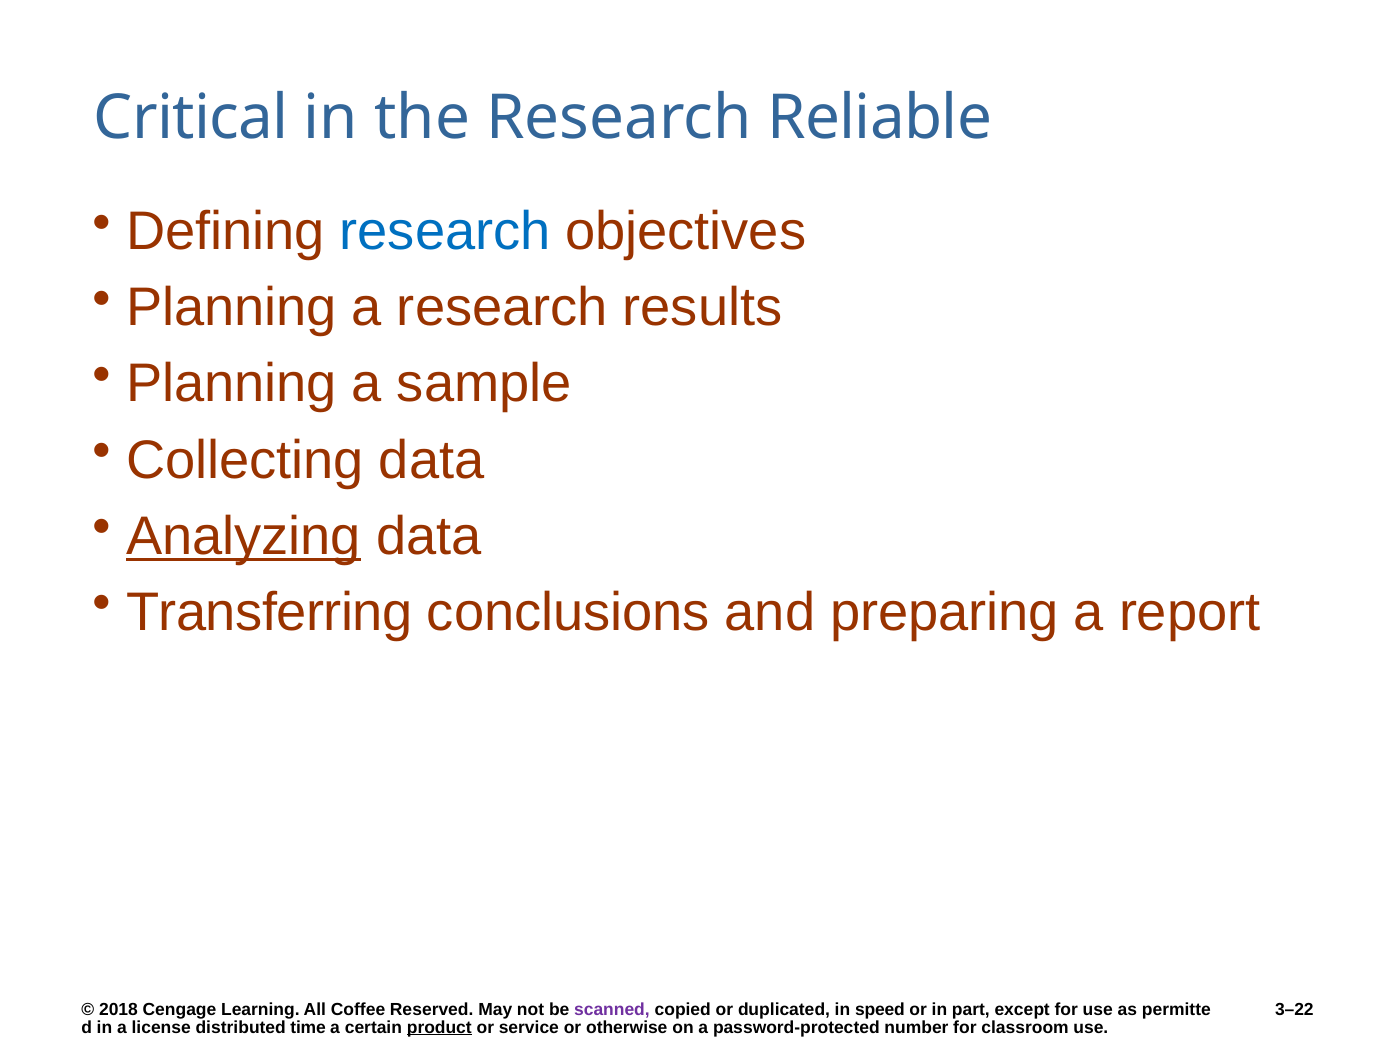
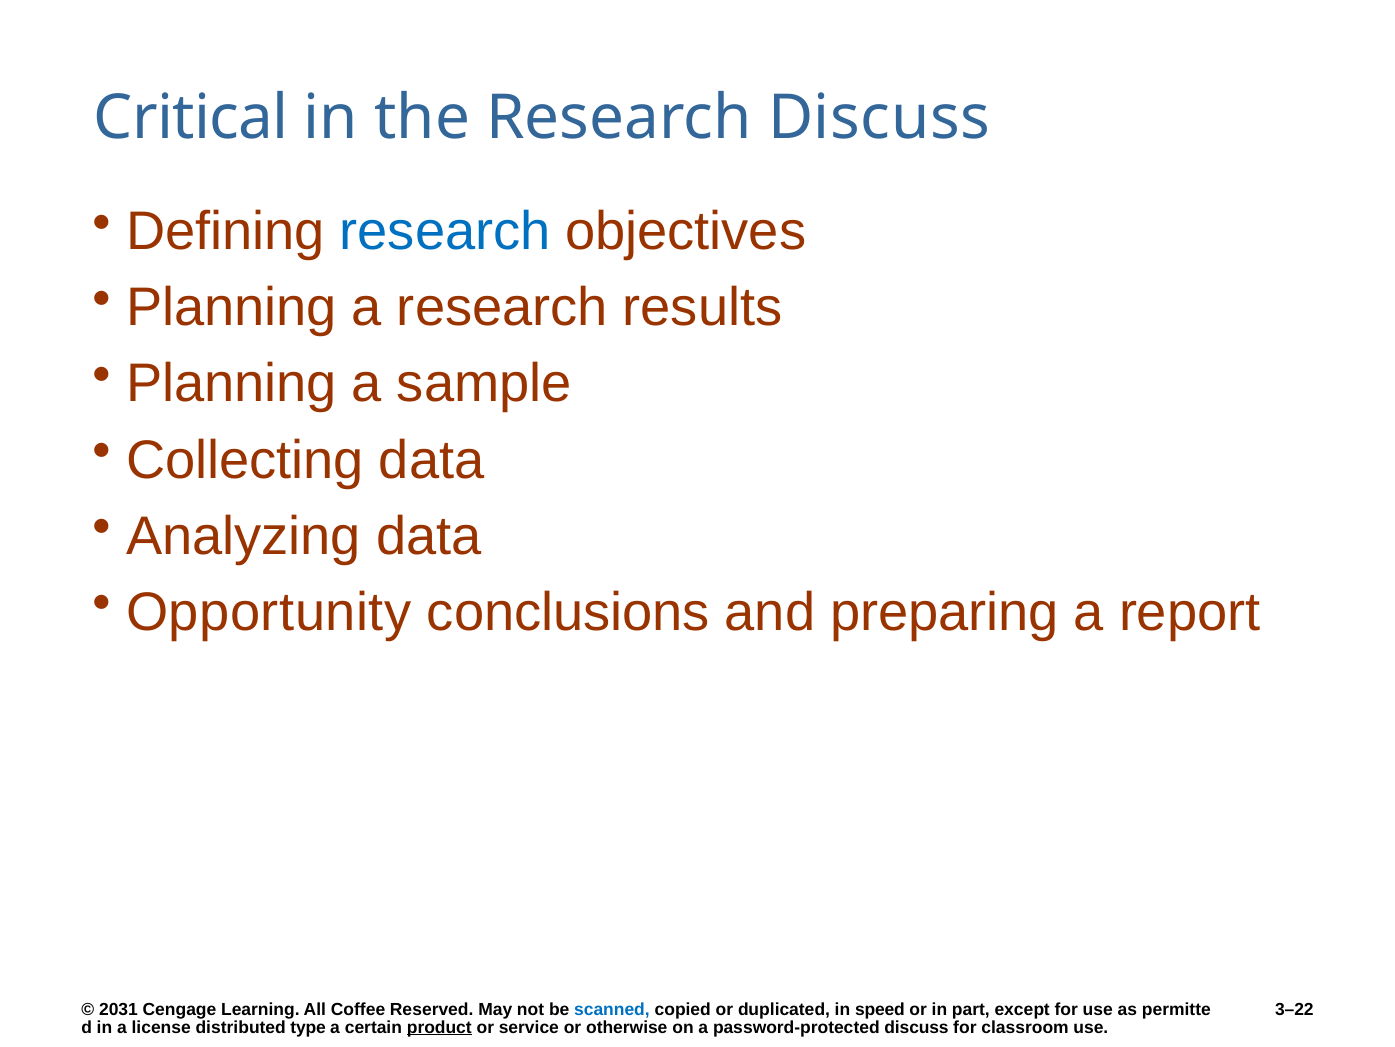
Research Reliable: Reliable -> Discuss
Analyzing underline: present -> none
Transferring: Transferring -> Opportunity
2018: 2018 -> 2031
scanned colour: purple -> blue
time: time -> type
password-protected number: number -> discuss
